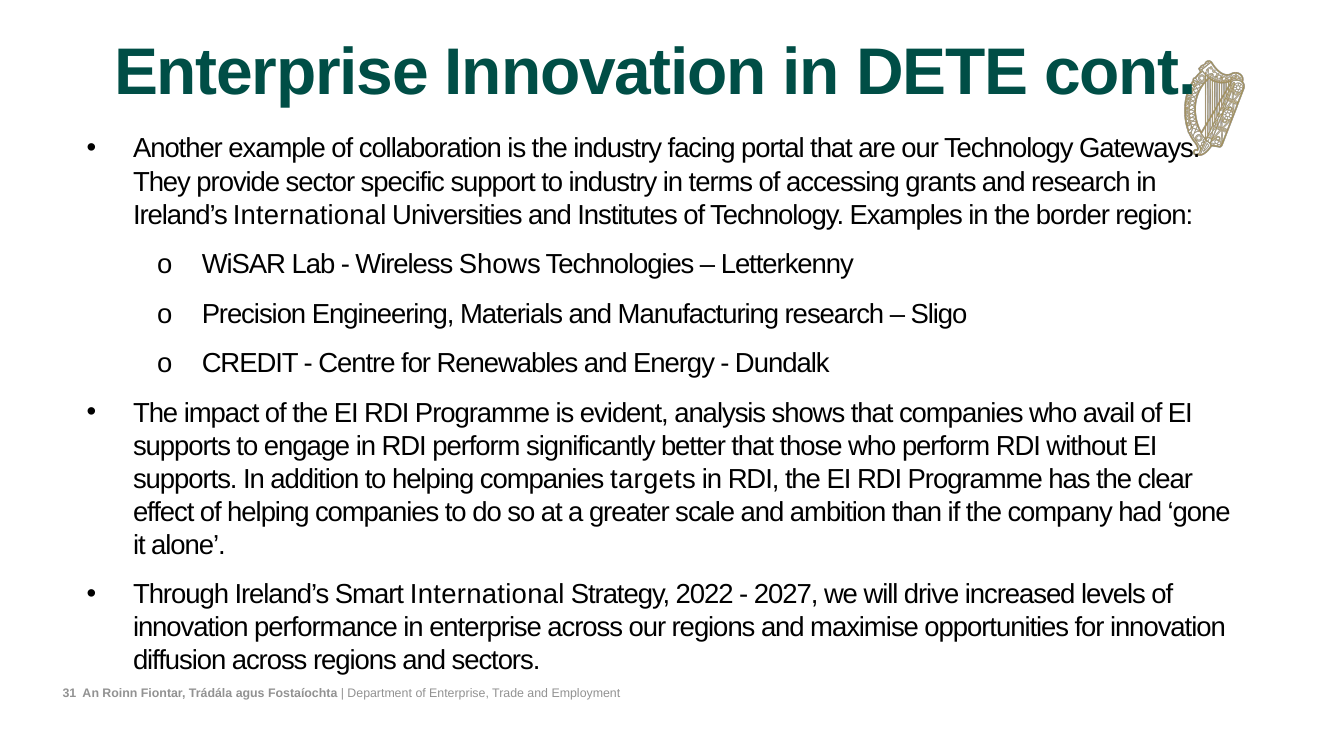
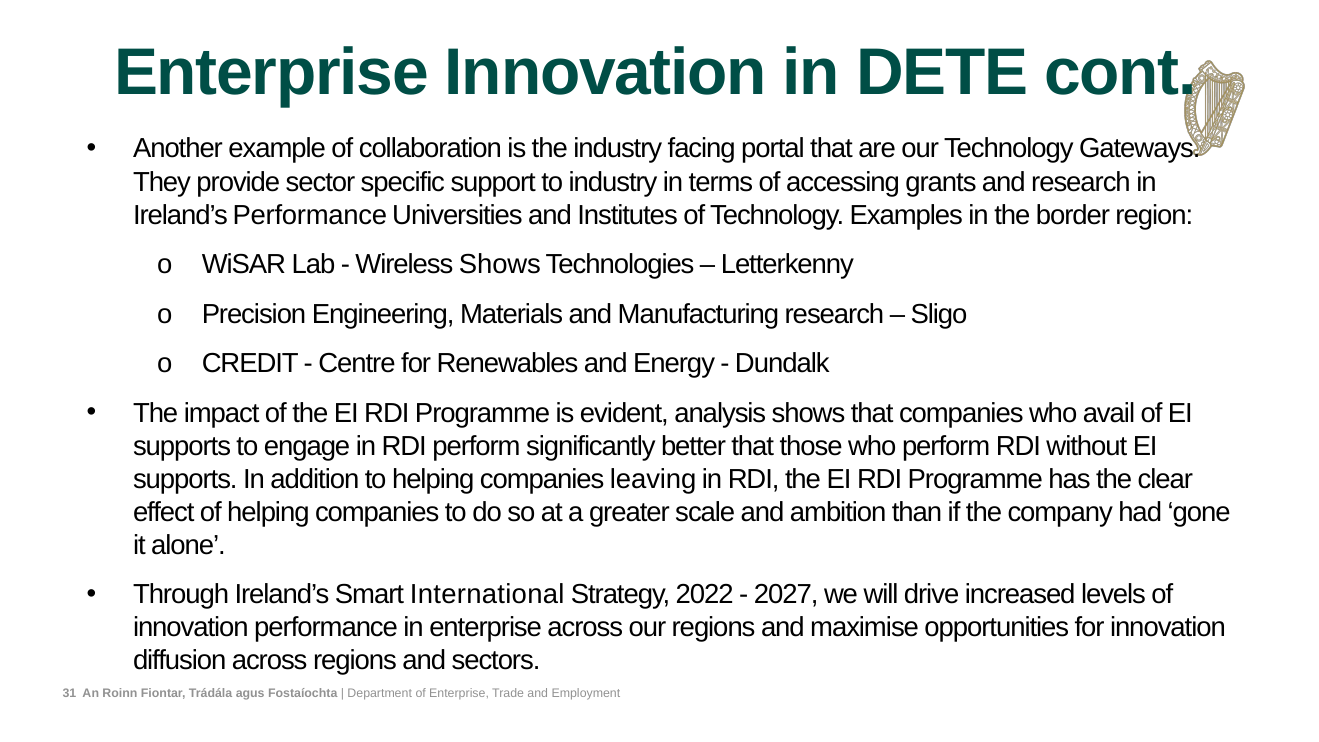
Ireland’s International: International -> Performance
targets: targets -> leaving
